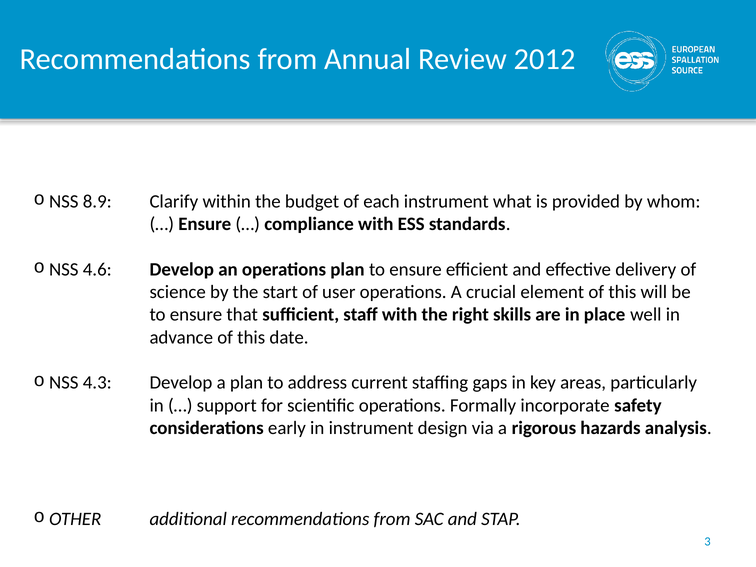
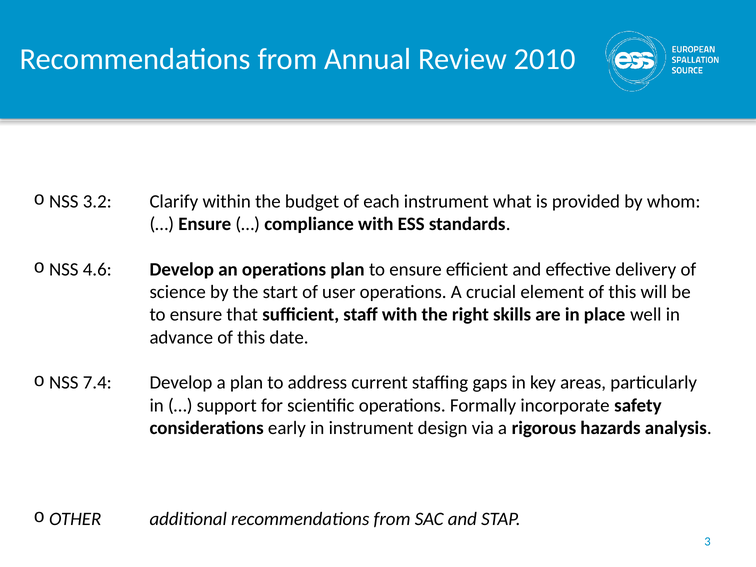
2012: 2012 -> 2010
8.9: 8.9 -> 3.2
4.3: 4.3 -> 7.4
